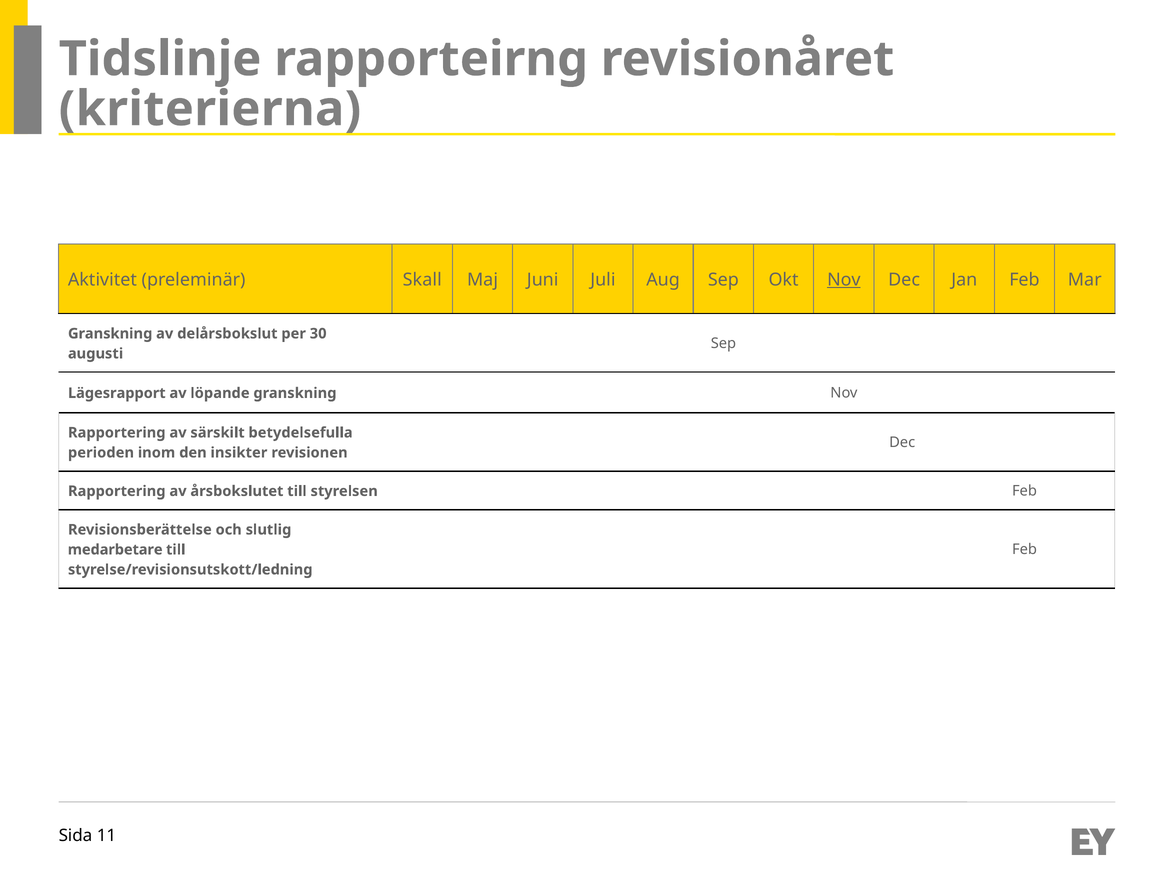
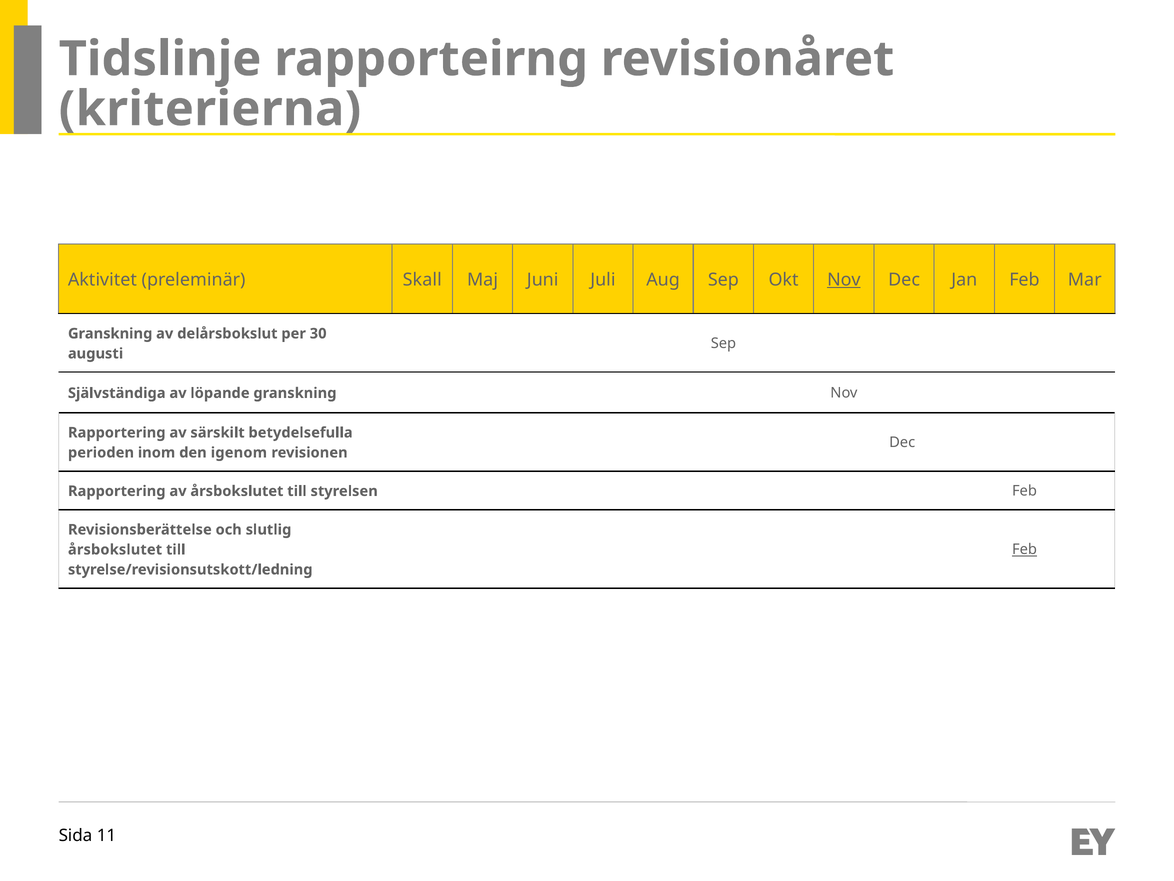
Lägesrapport: Lägesrapport -> Självständiga
insikter: insikter -> igenom
Feb at (1025, 549) underline: none -> present
medarbetare at (115, 549): medarbetare -> årsbokslutet
